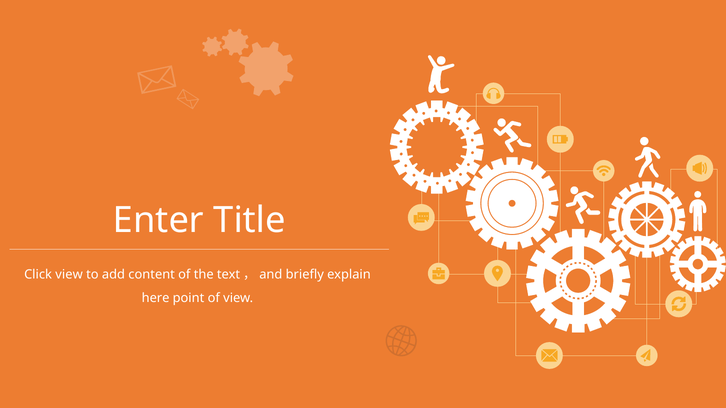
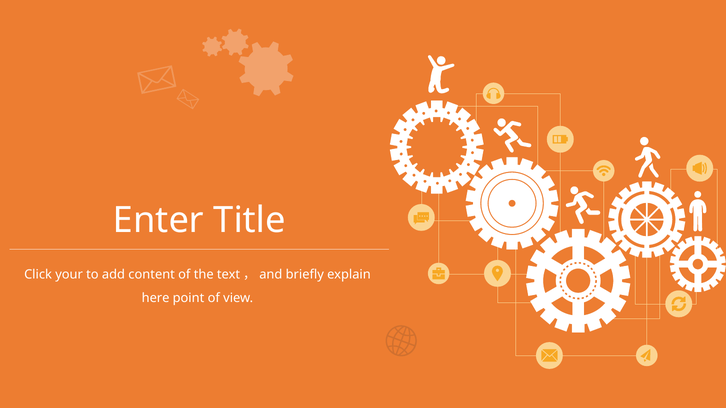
Click view: view -> your
